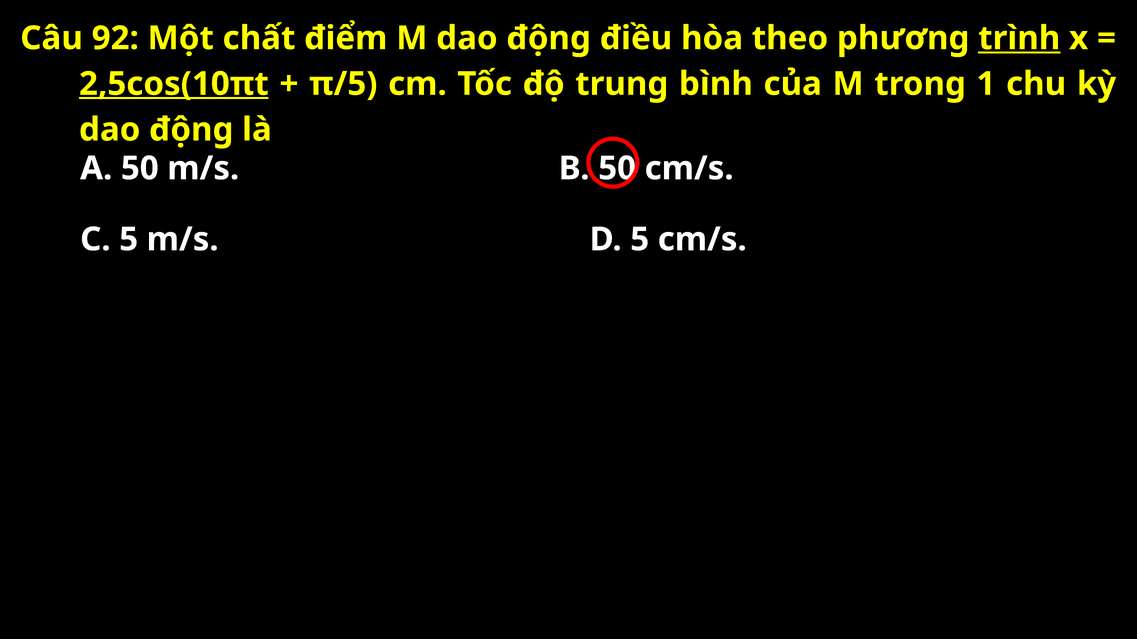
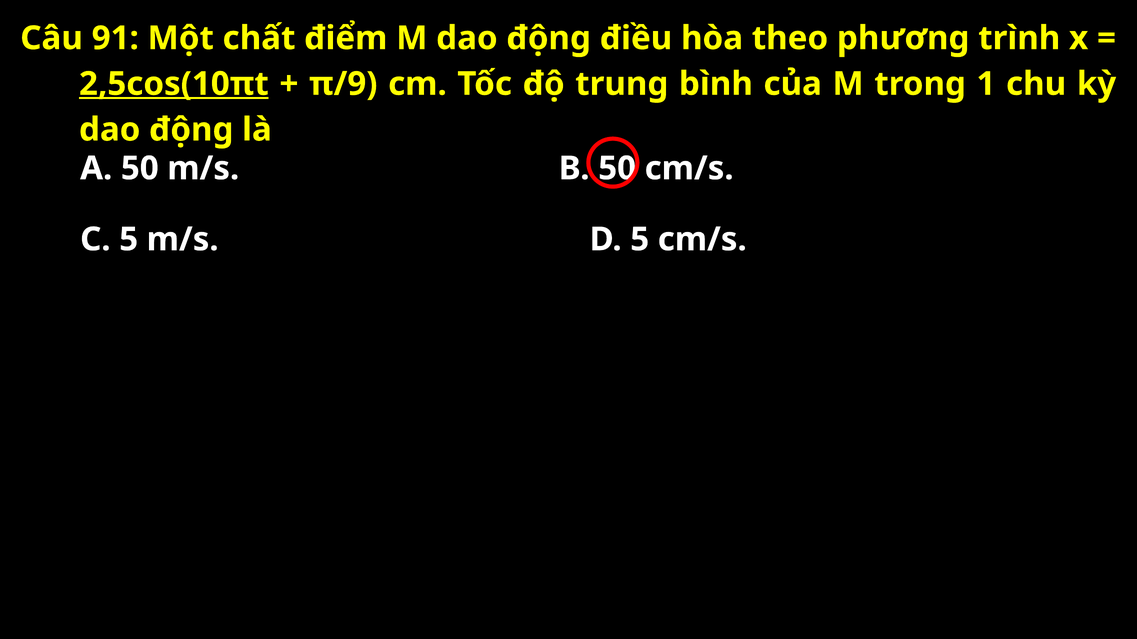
92: 92 -> 91
trình underline: present -> none
π/5: π/5 -> π/9
